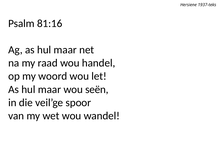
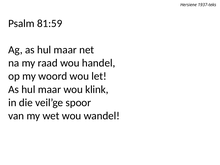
81:16: 81:16 -> 81:59
seën: seën -> klink
